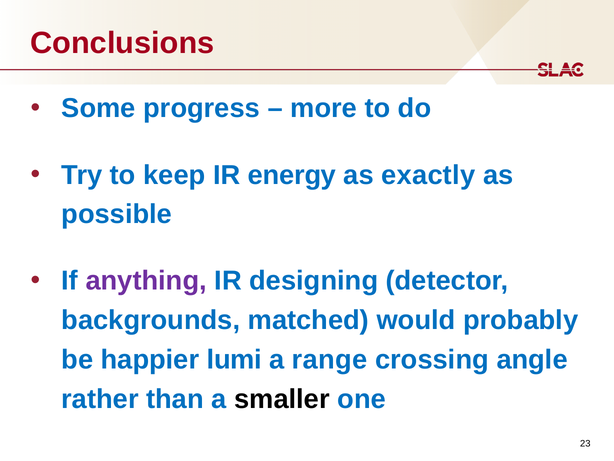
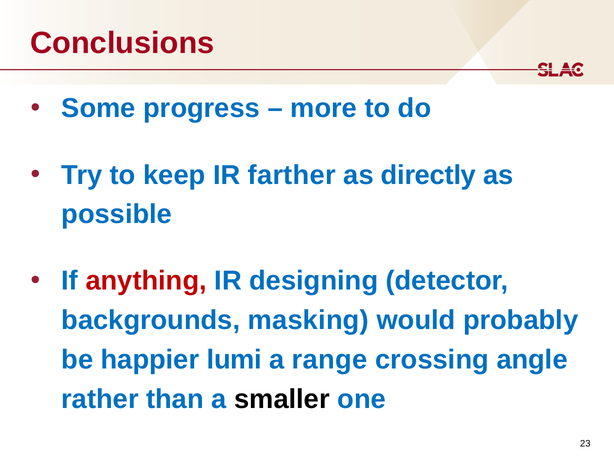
energy: energy -> farther
exactly: exactly -> directly
anything colour: purple -> red
matched: matched -> masking
